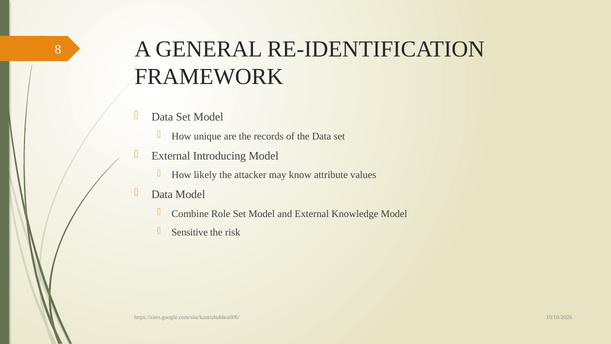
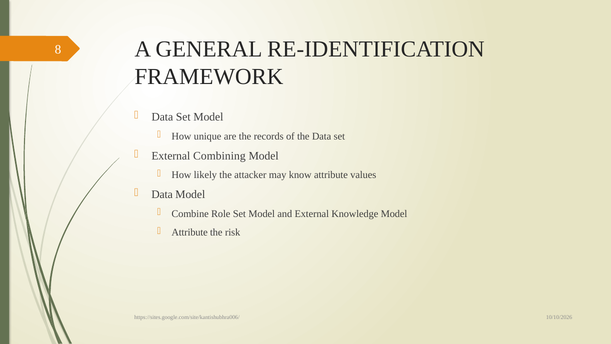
Introducing: Introducing -> Combining
Sensitive at (190, 232): Sensitive -> Attribute
